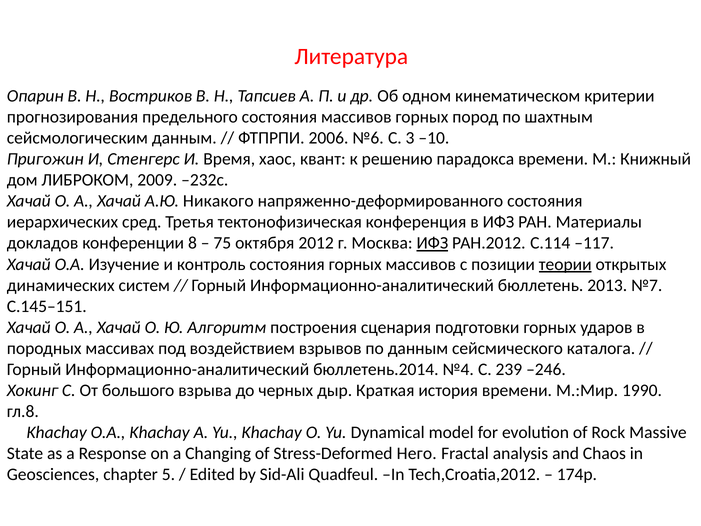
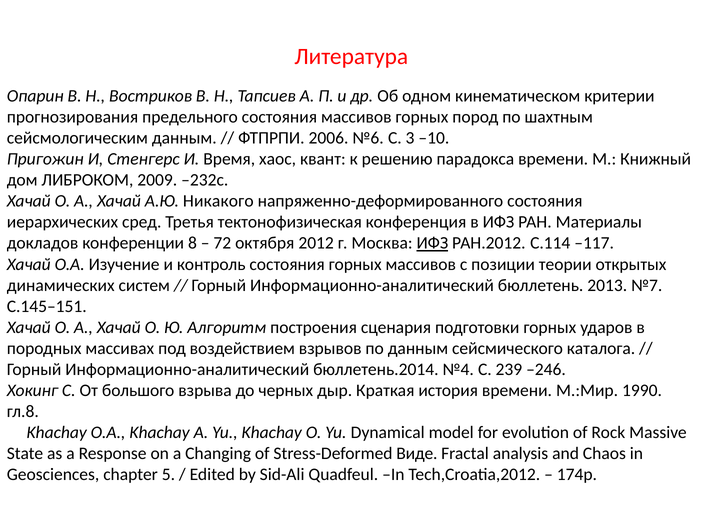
75: 75 -> 72
теории underline: present -> none
Него: Него -> Виде
